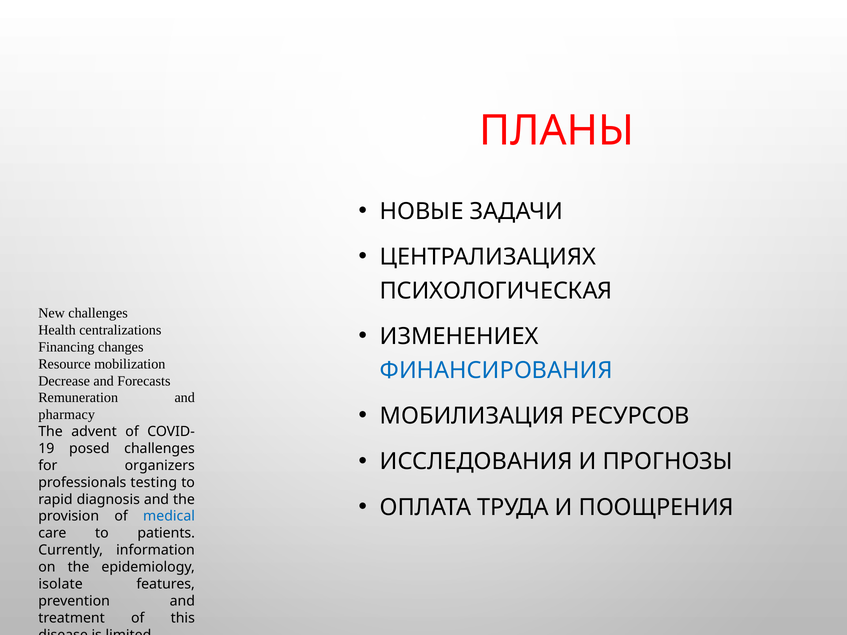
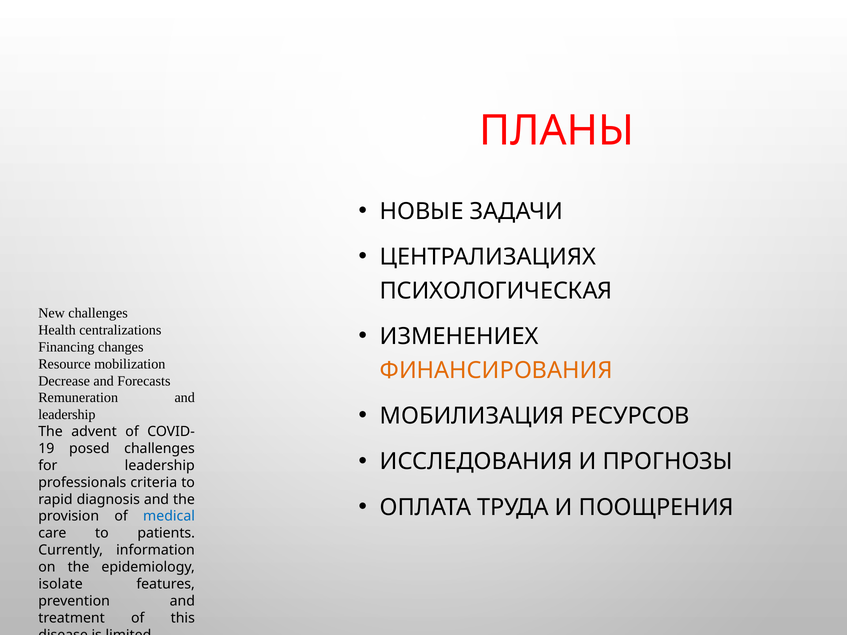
ФИНАНСИРОВАНИЯ colour: blue -> orange
pharmacy at (67, 415): pharmacy -> leadership
for organizers: organizers -> leadership
testing: testing -> criteria
